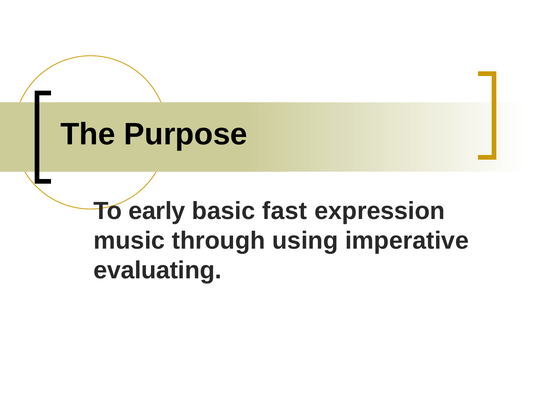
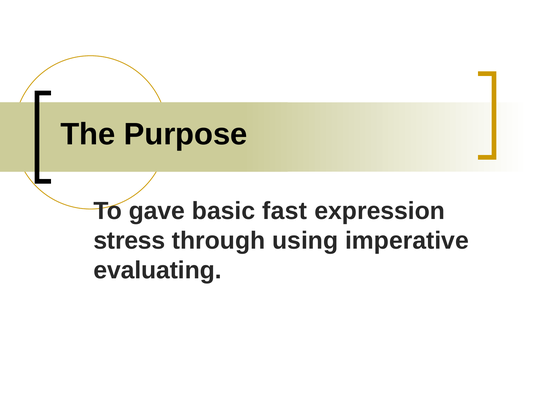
early: early -> gave
music: music -> stress
